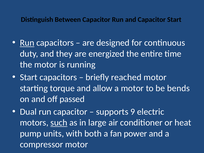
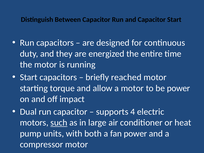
Run at (27, 43) underline: present -> none
be bends: bends -> power
passed: passed -> impact
9: 9 -> 4
